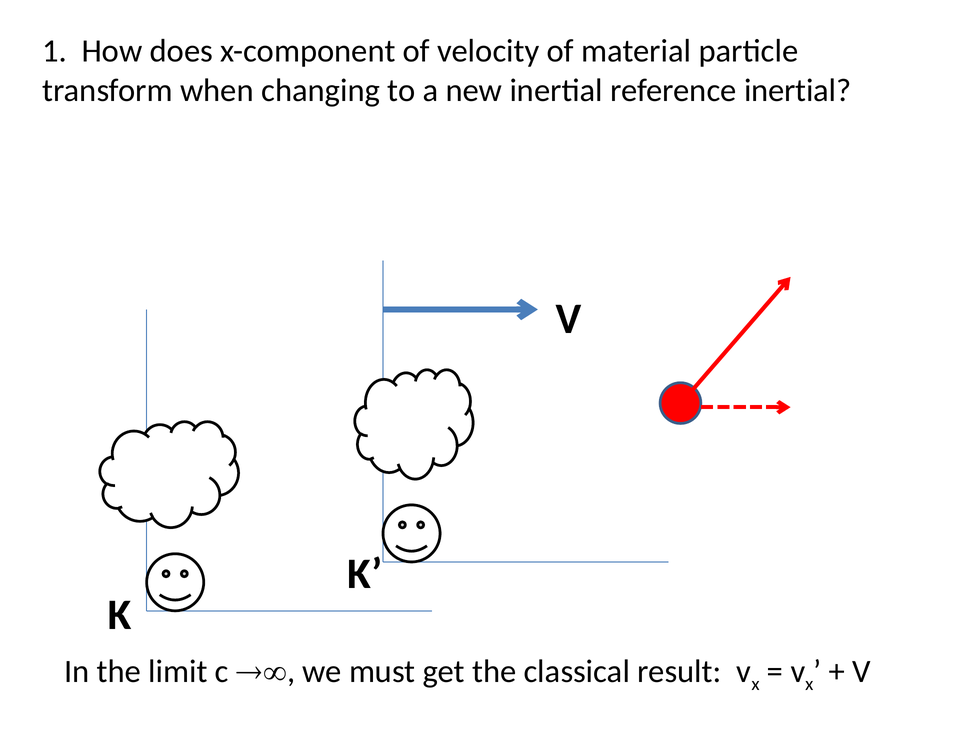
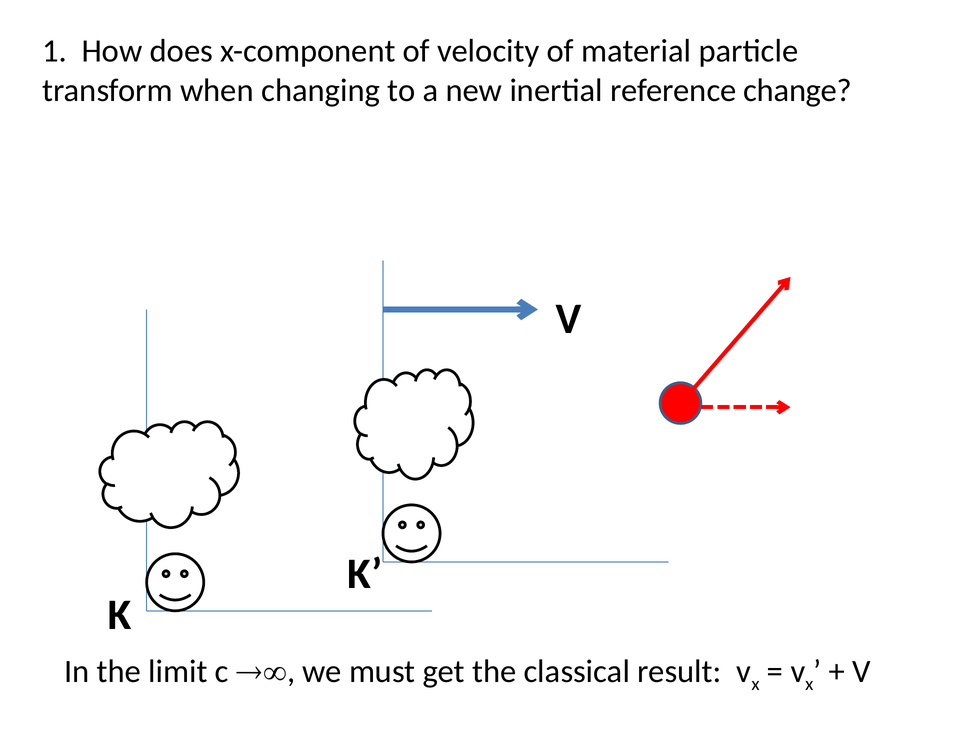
reference inertial: inertial -> change
